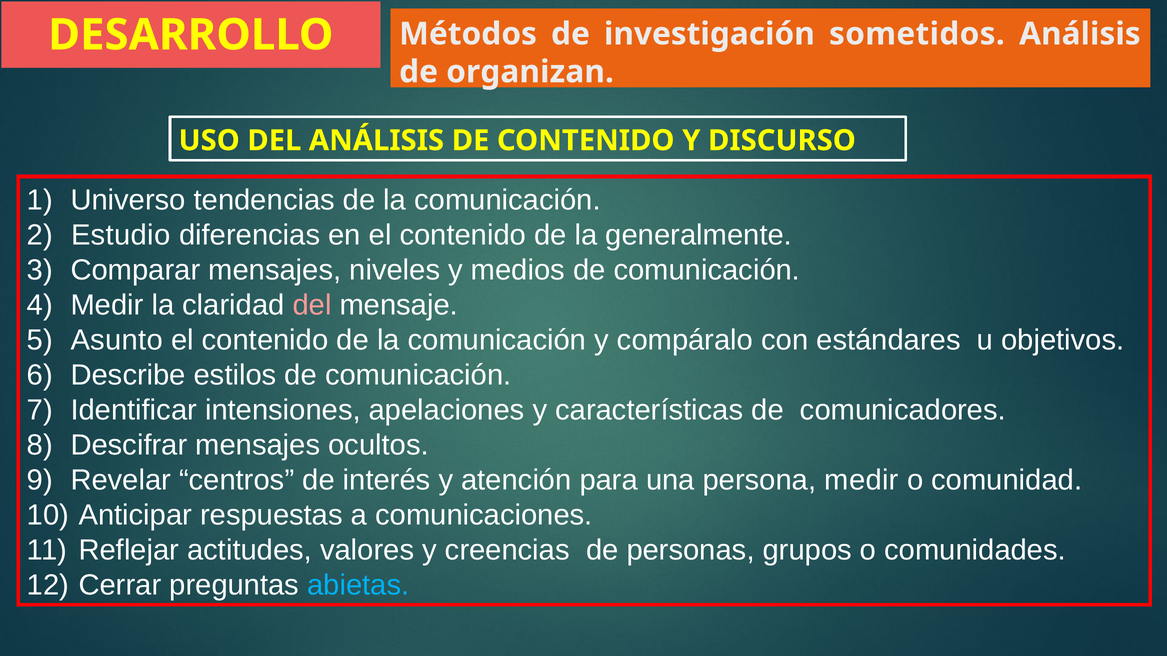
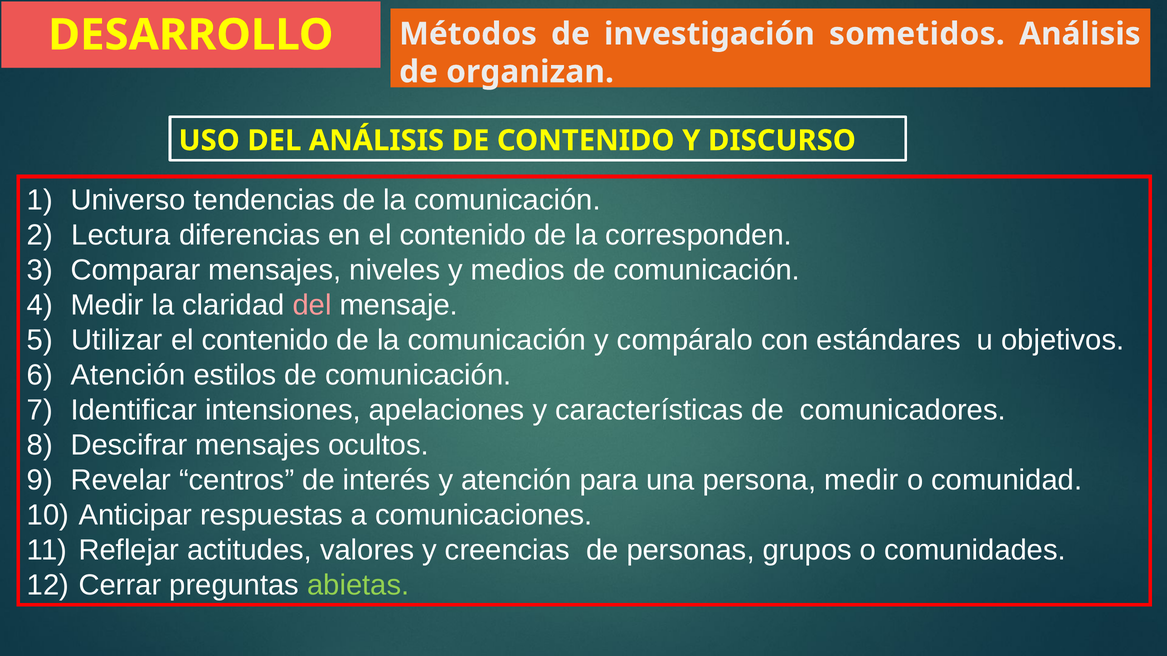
Estudio: Estudio -> Lectura
generalmente: generalmente -> corresponden
Asunto: Asunto -> Utilizar
Describe at (128, 375): Describe -> Atención
abietas colour: light blue -> light green
